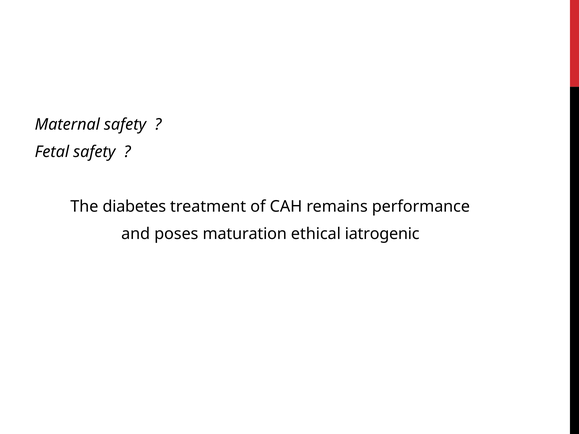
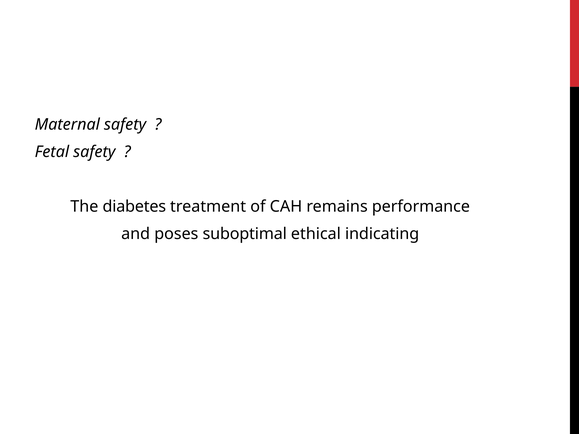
maturation: maturation -> suboptimal
iatrogenic: iatrogenic -> indicating
